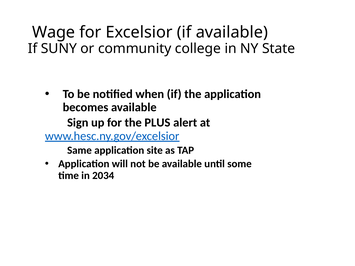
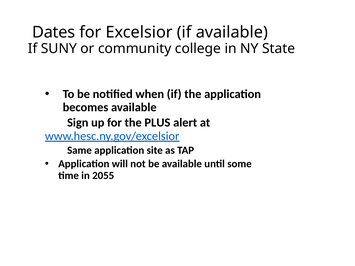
Wage: Wage -> Dates
2034: 2034 -> 2055
